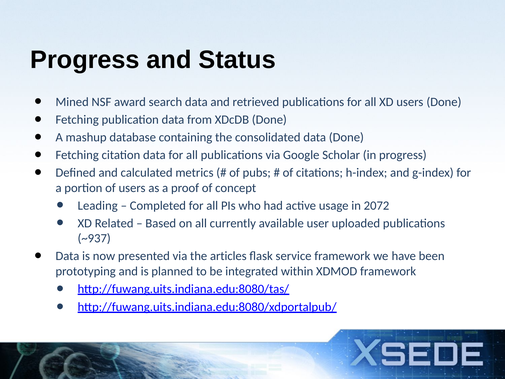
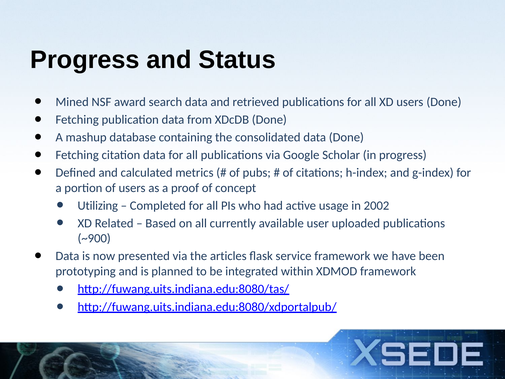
Leading: Leading -> Utilizing
2072: 2072 -> 2002
~937: ~937 -> ~900
